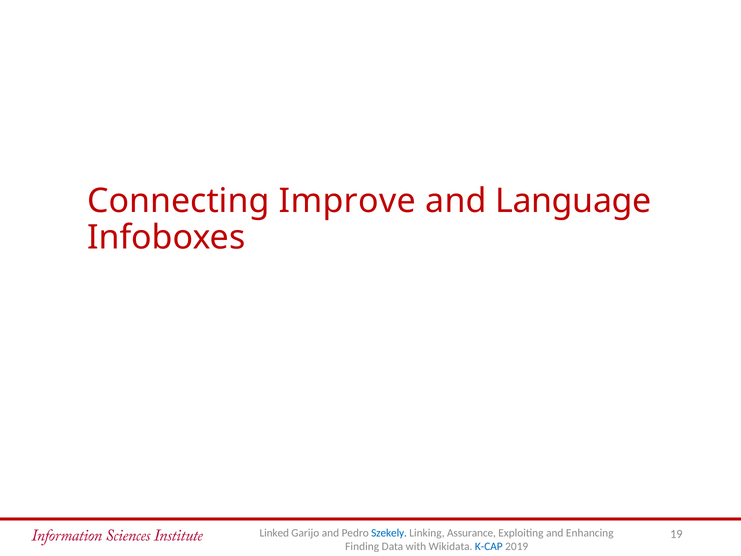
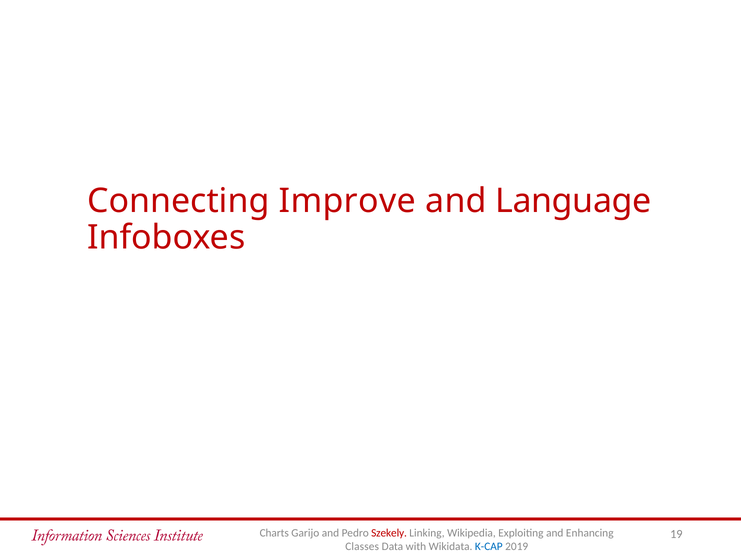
Linked: Linked -> Charts
Szekely colour: blue -> red
Assurance: Assurance -> Wikipedia
Finding: Finding -> Classes
